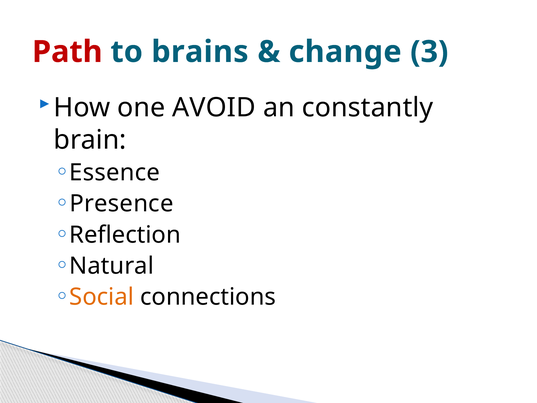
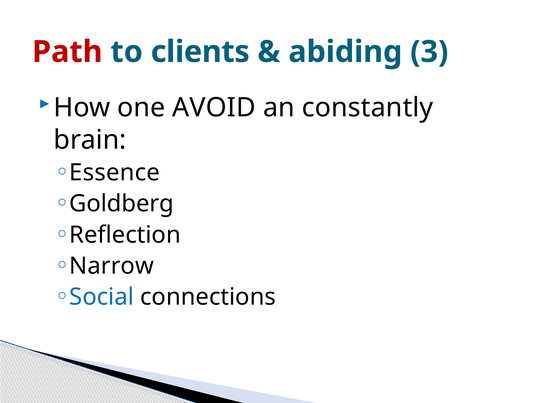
brains: brains -> clients
change: change -> abiding
Presence: Presence -> Goldberg
Natural: Natural -> Narrow
Social colour: orange -> blue
